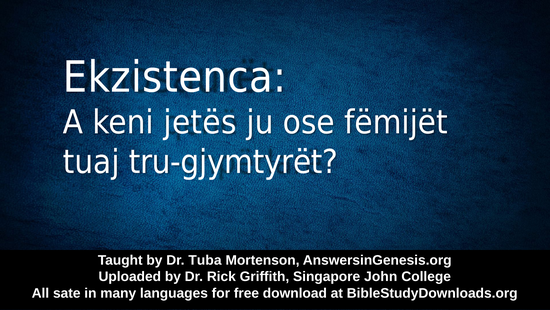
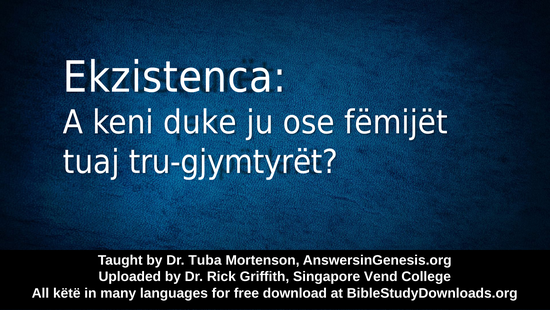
jetës: jetës -> duke
John: John -> Vend
sate: sate -> këtë
